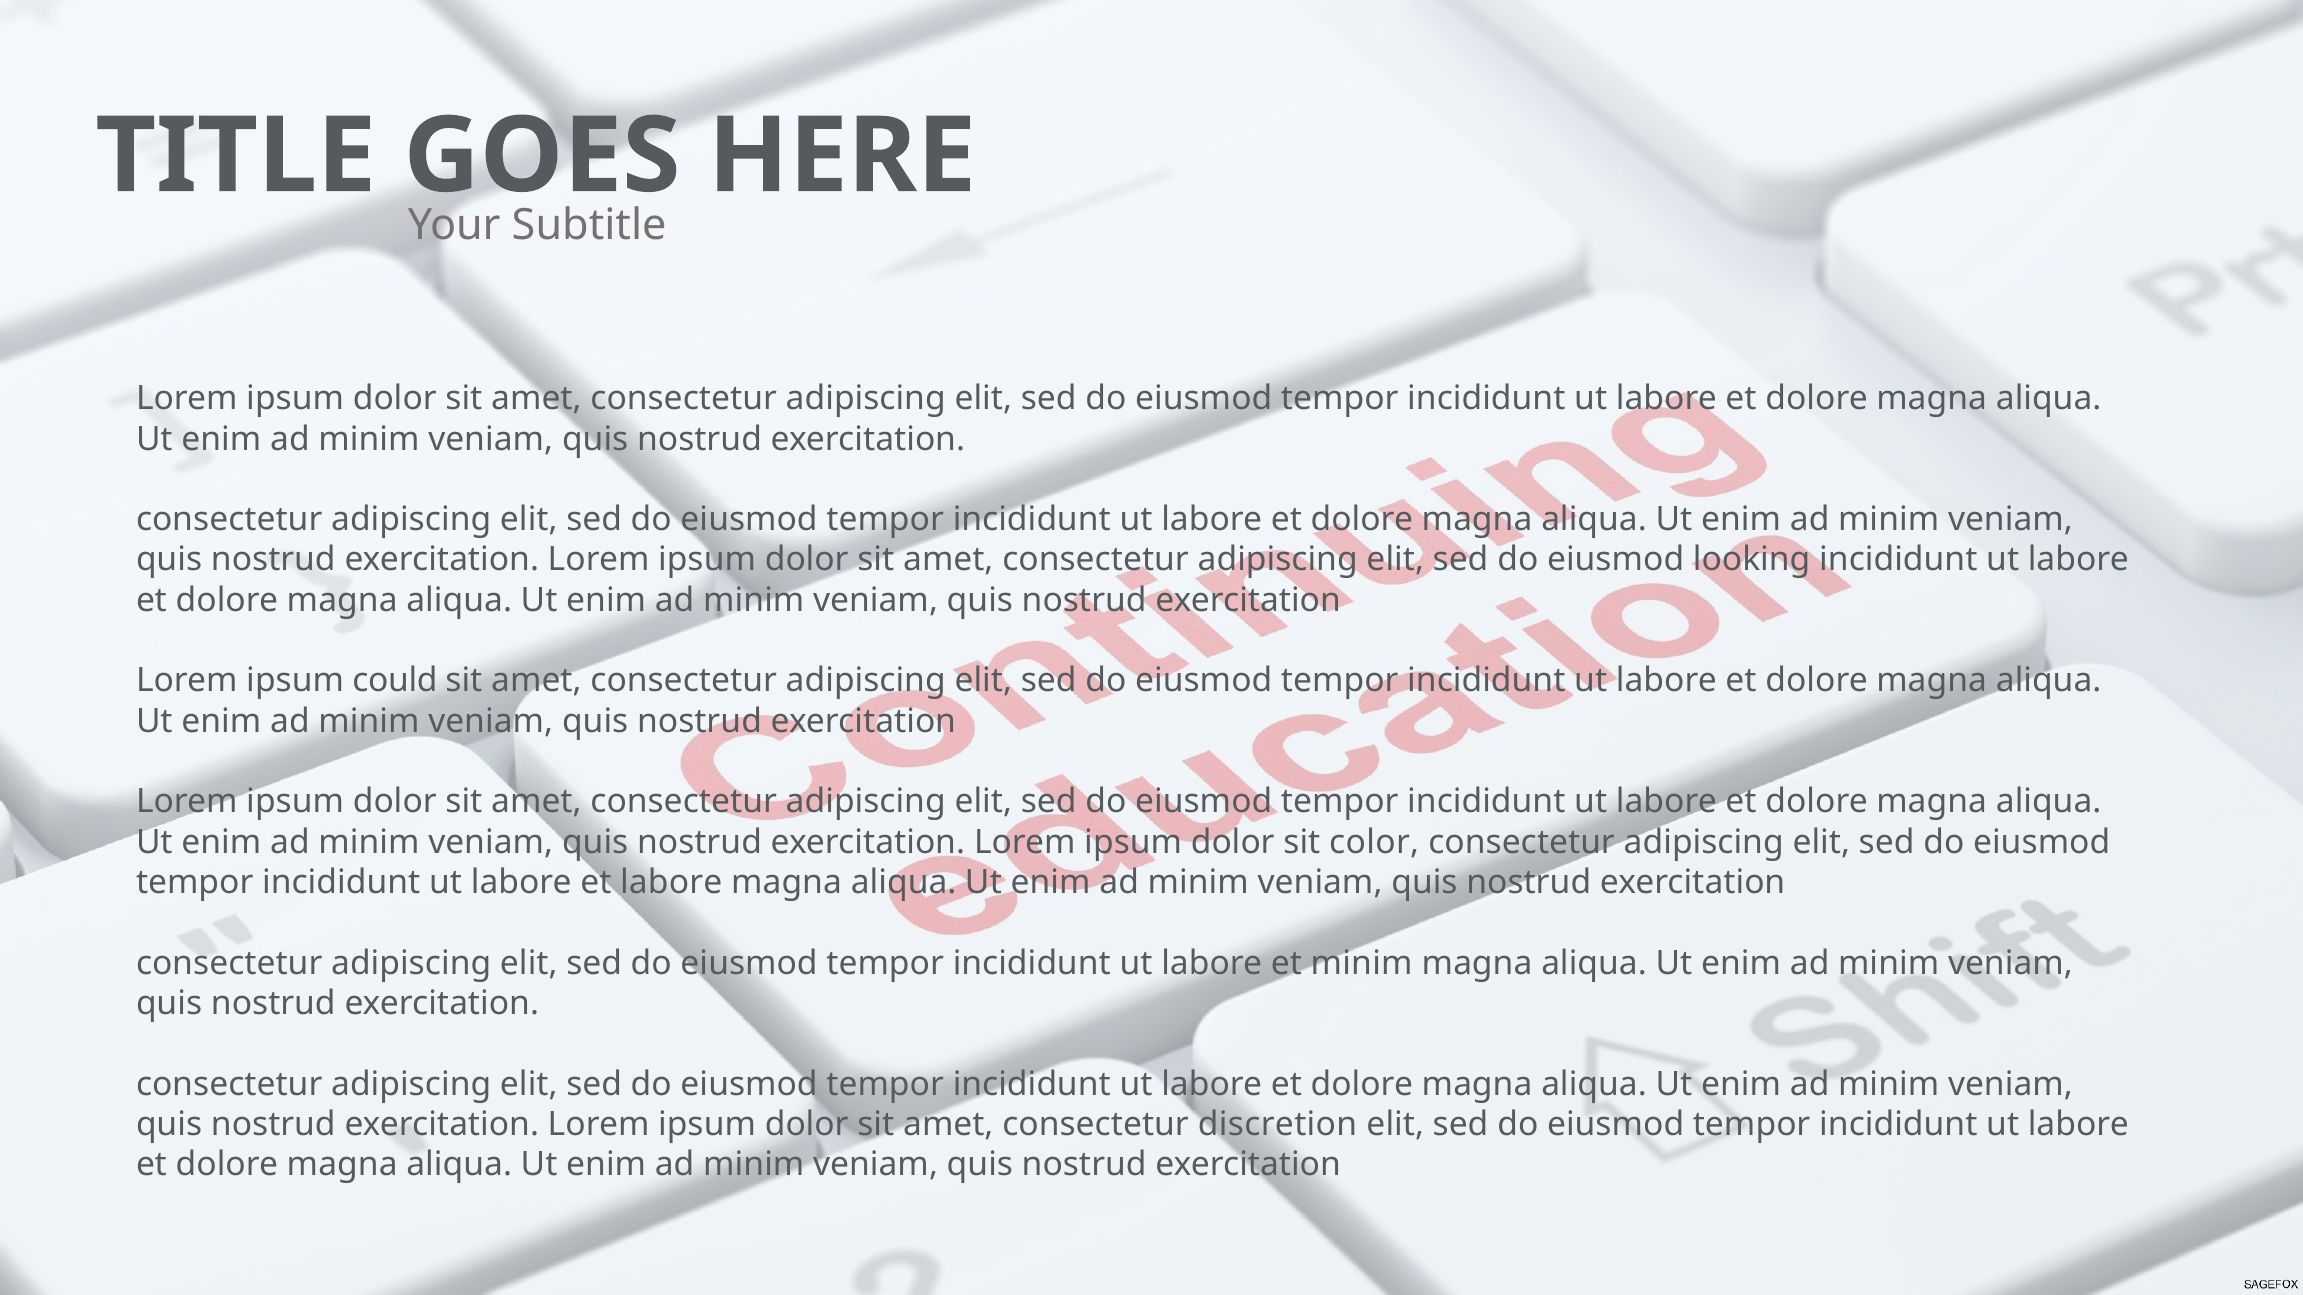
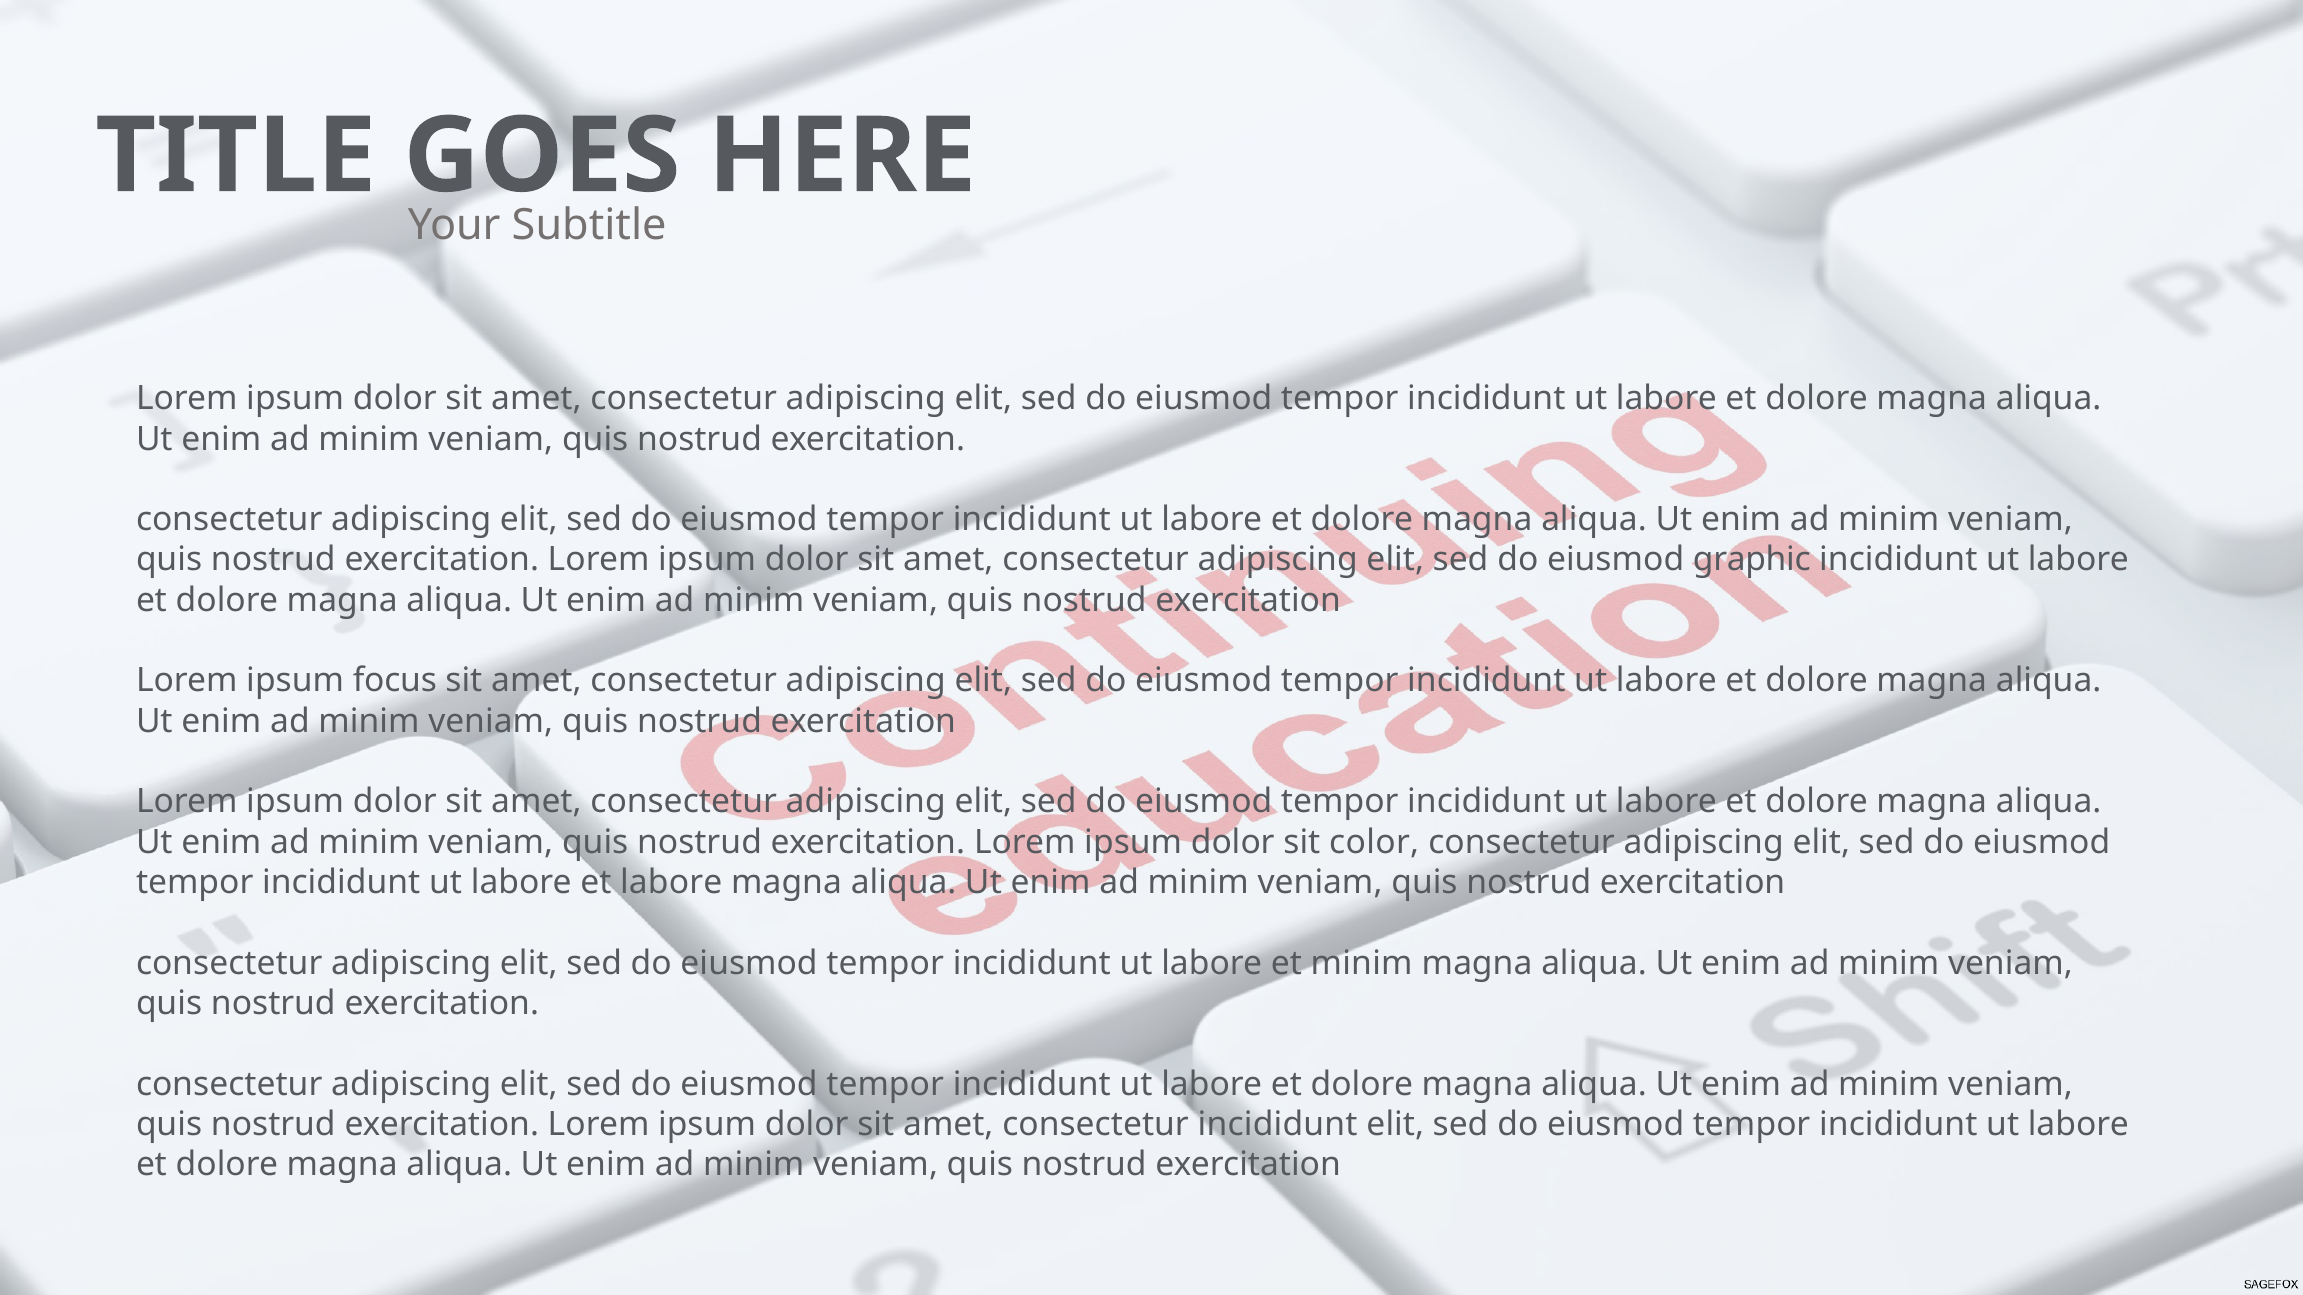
looking: looking -> graphic
could: could -> focus
consectetur discretion: discretion -> incididunt
